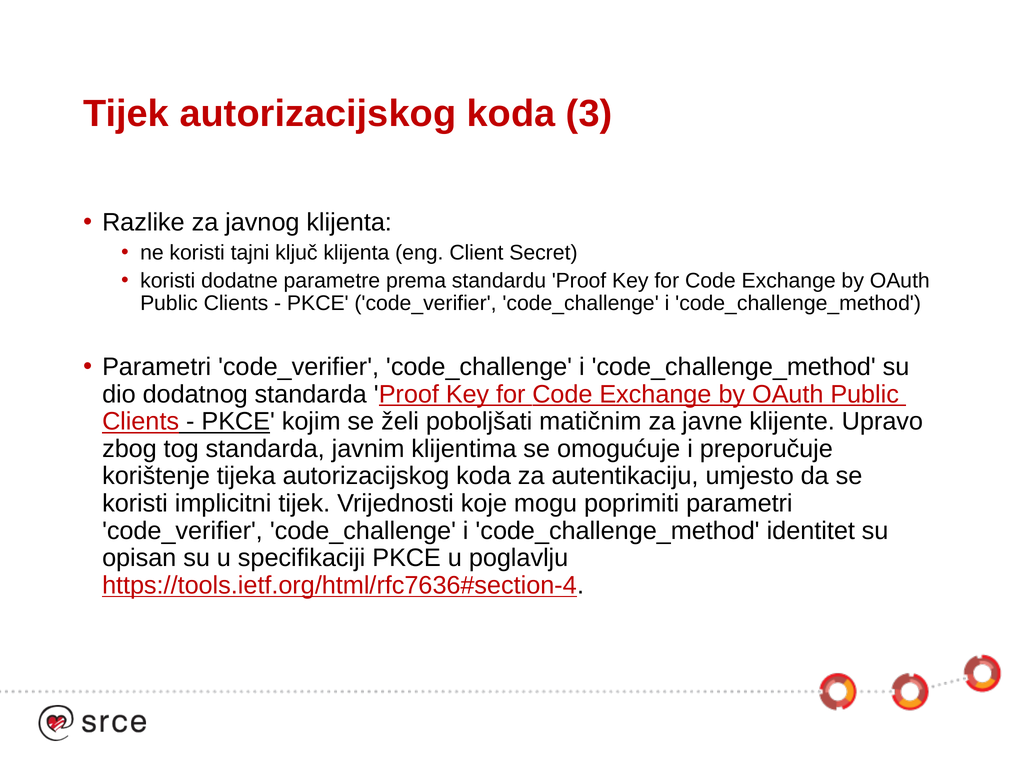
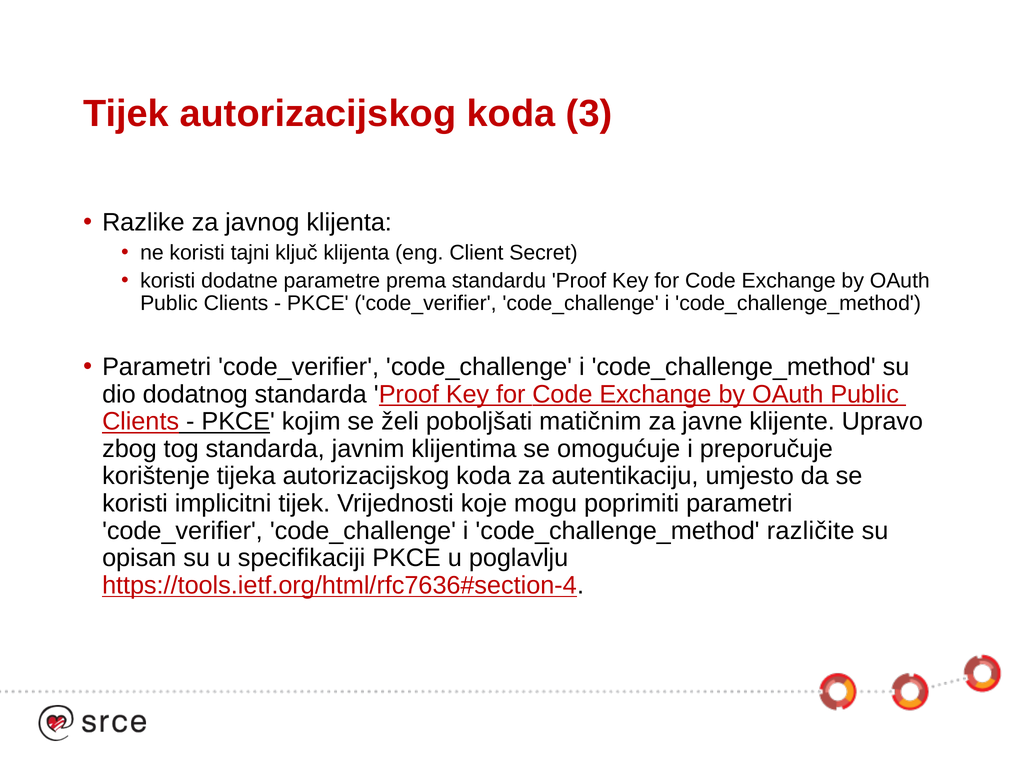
identitet: identitet -> različite
